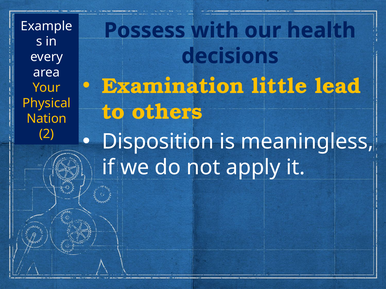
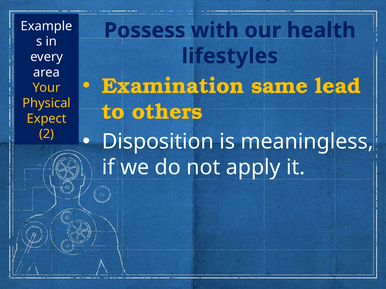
decisions: decisions -> lifestyles
little: little -> same
Nation: Nation -> Expect
